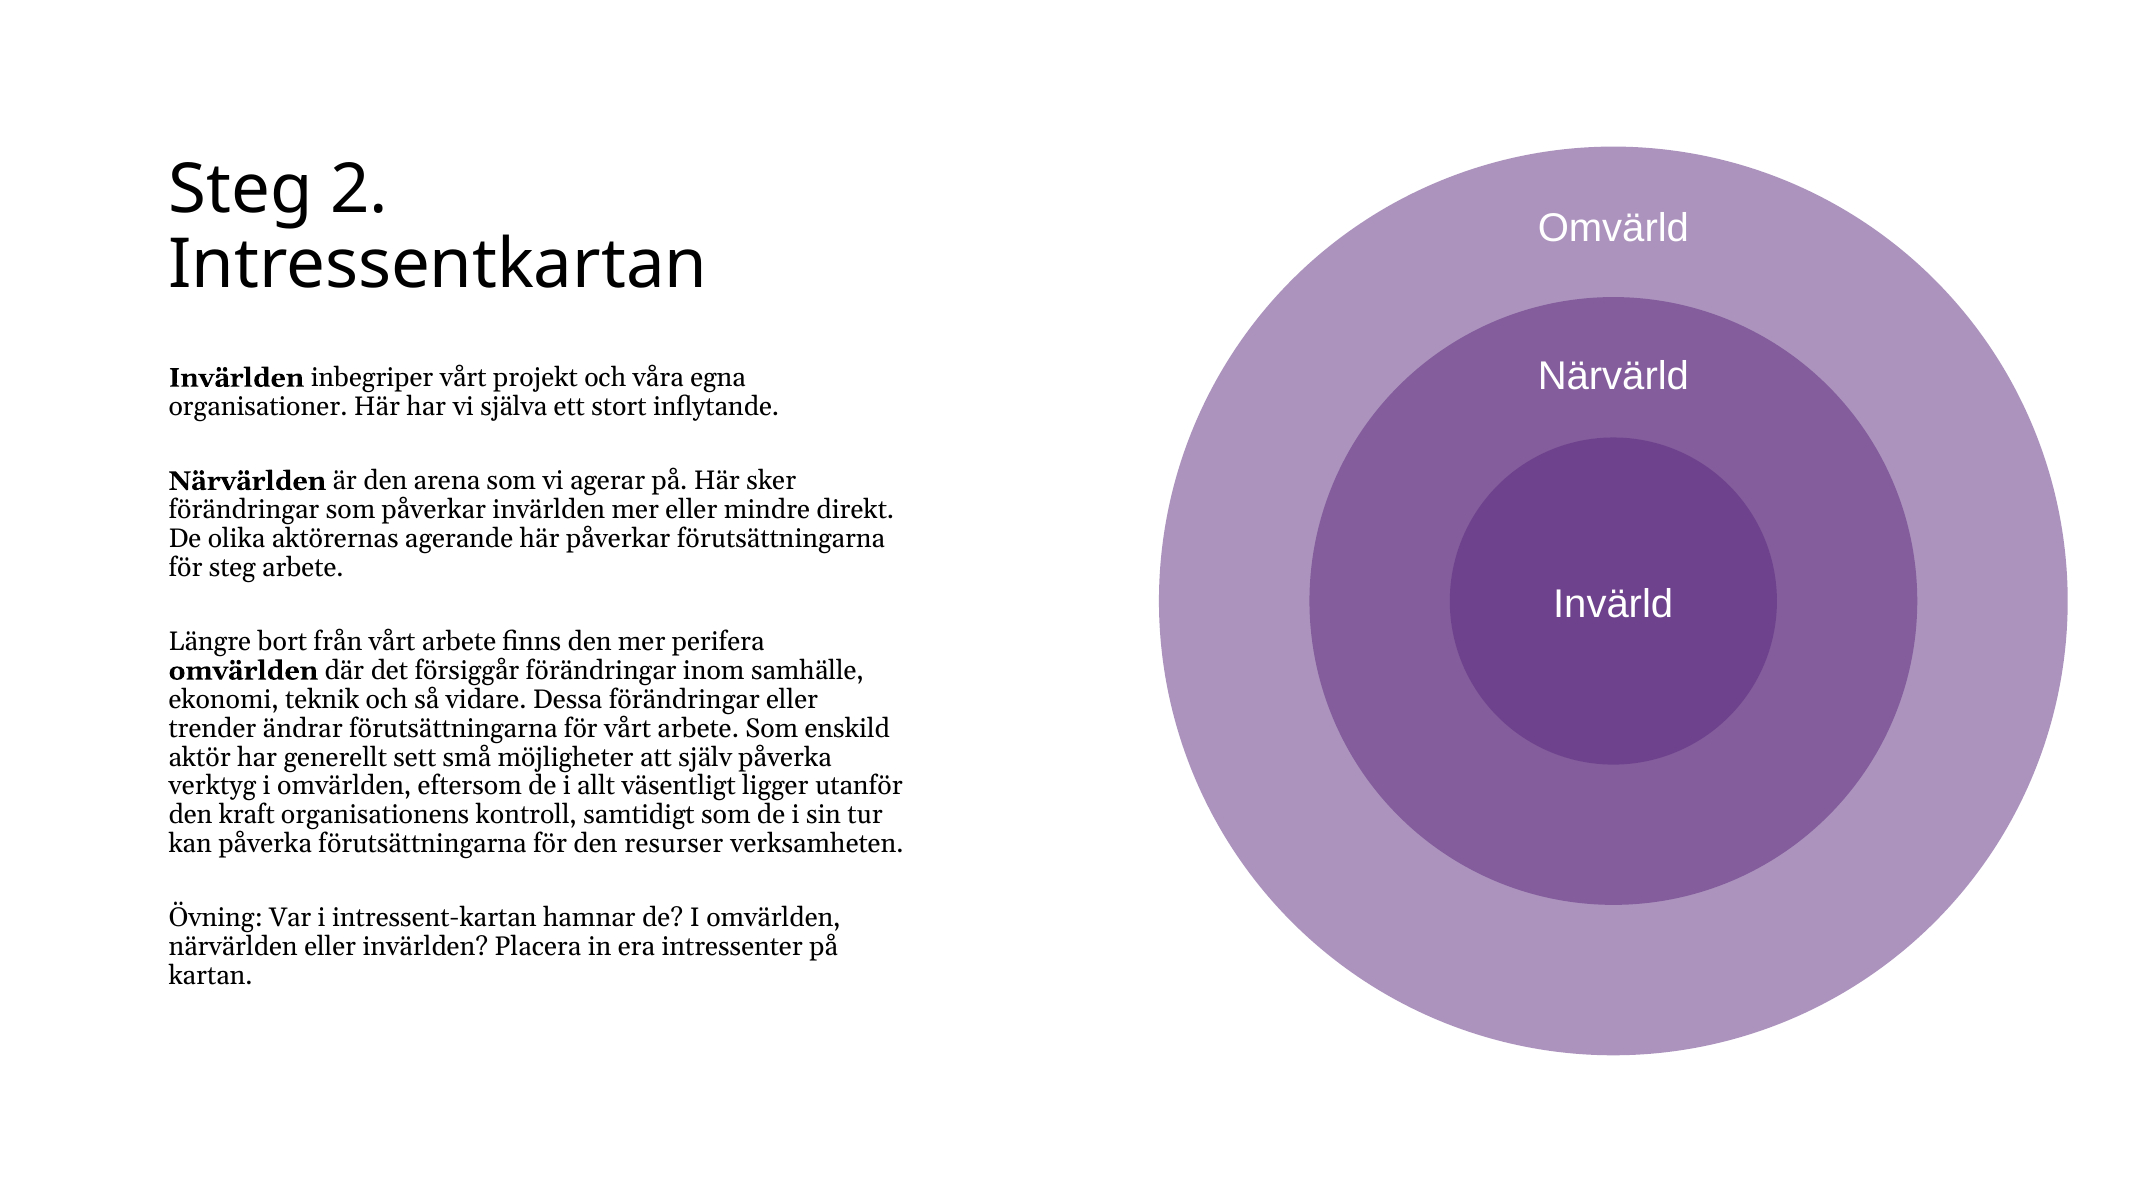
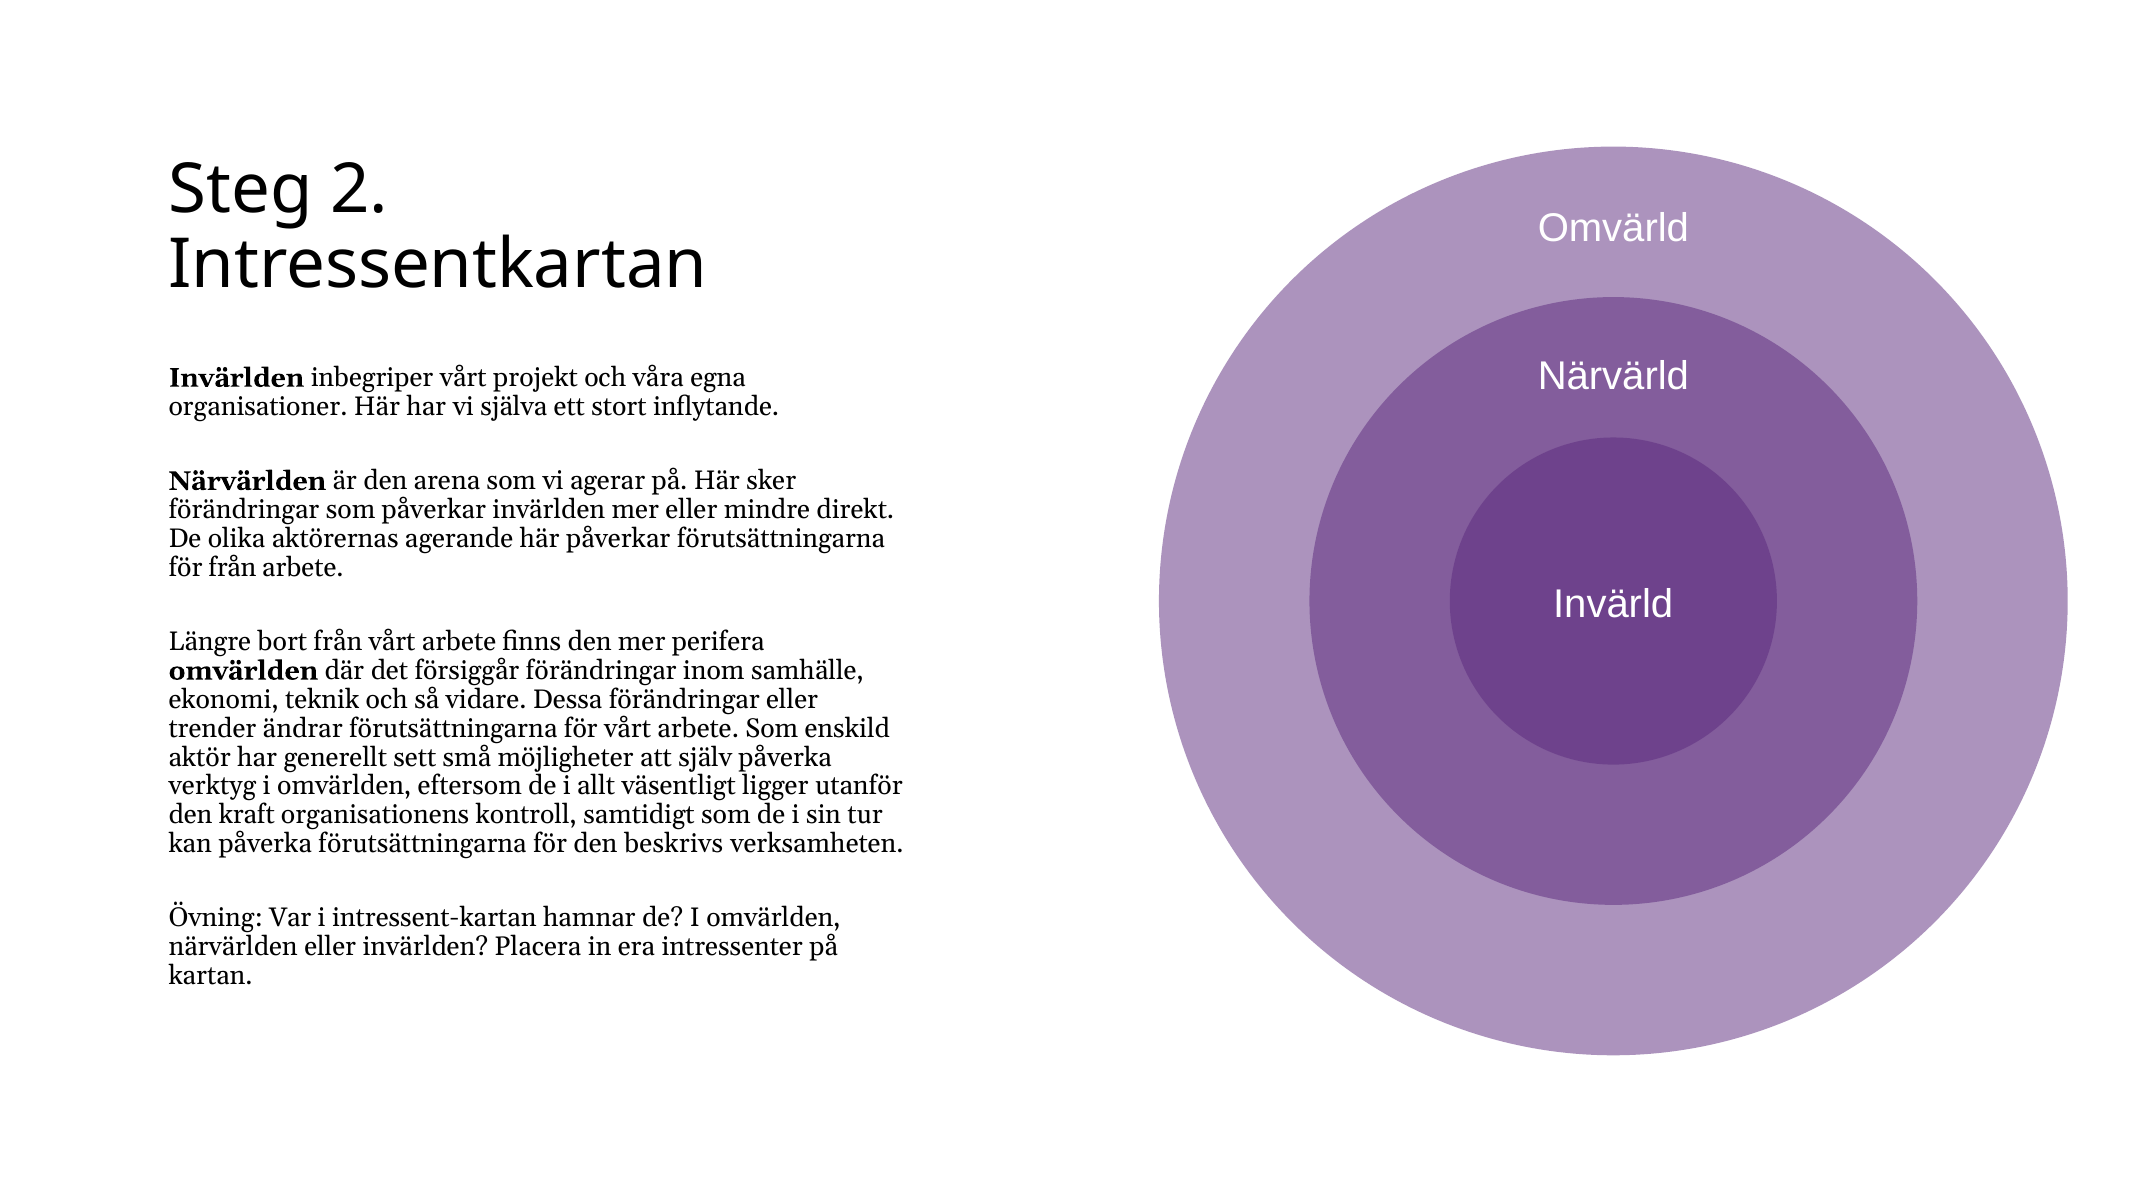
för steg: steg -> från
resurser: resurser -> beskrivs
